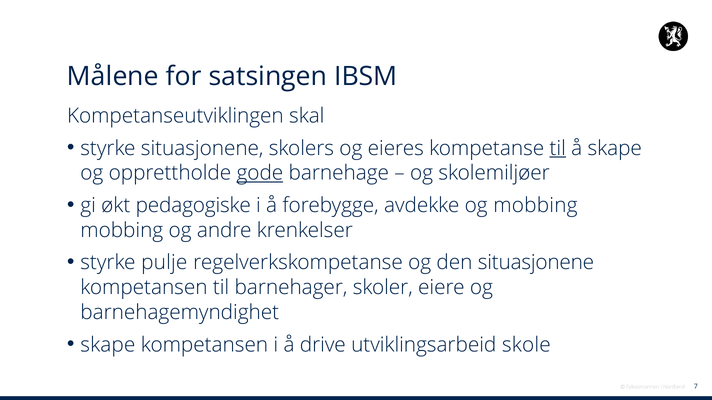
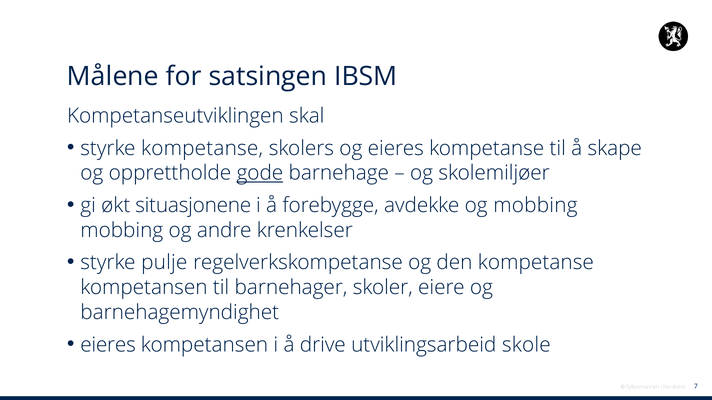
styrke situasjonene: situasjonene -> kompetanse
til at (558, 148) underline: present -> none
pedagogiske: pedagogiske -> situasjonene
den situasjonene: situasjonene -> kompetanse
skape at (108, 345): skape -> eieres
